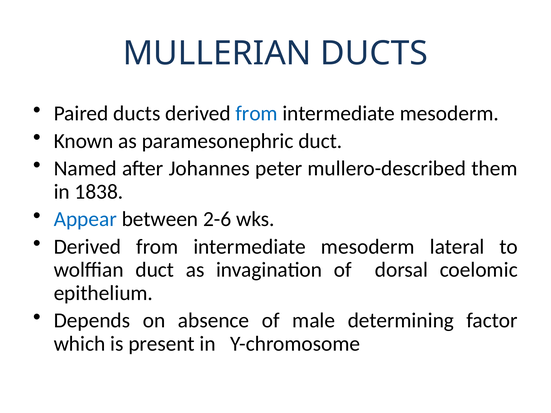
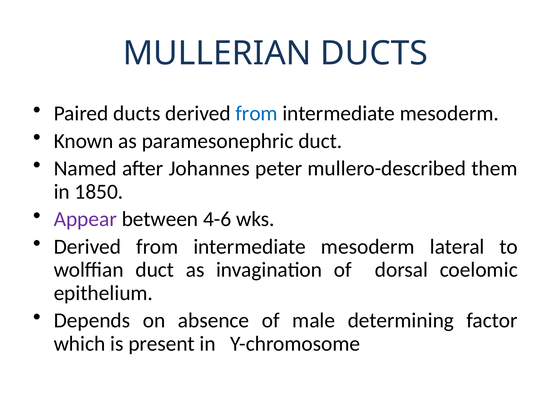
1838: 1838 -> 1850
Appear colour: blue -> purple
2-6: 2-6 -> 4-6
